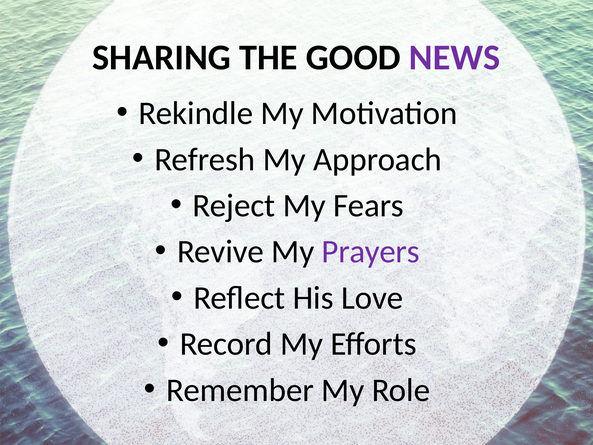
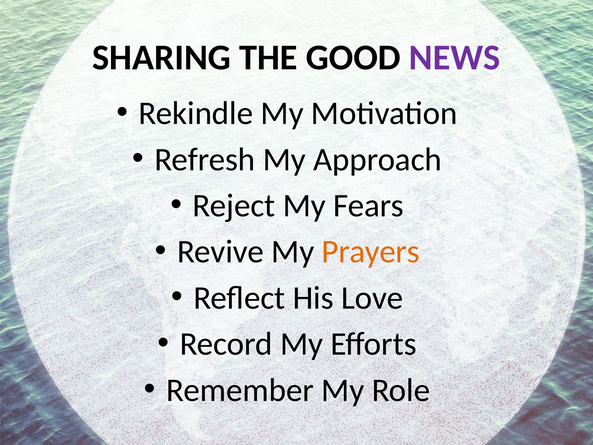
Prayers colour: purple -> orange
